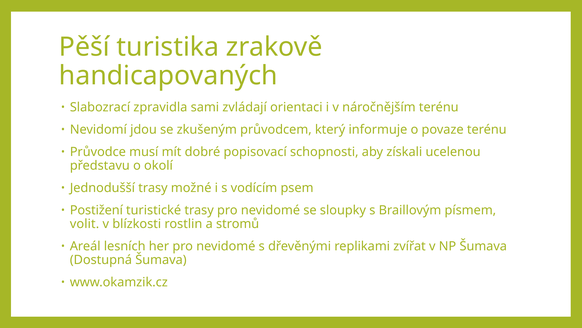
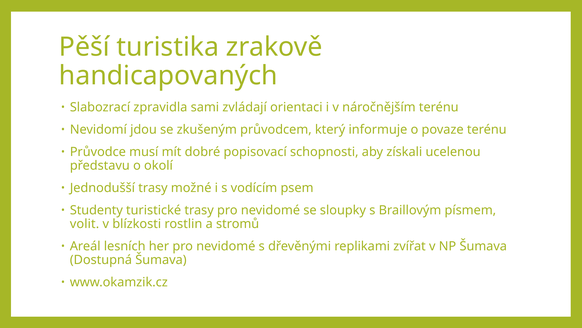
Postižení: Postižení -> Studenty
